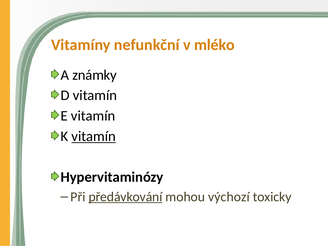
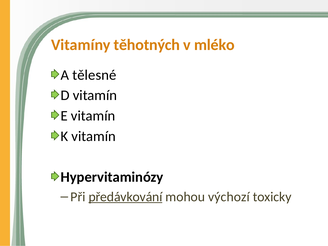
nefunkční: nefunkční -> těhotných
známky: známky -> tělesné
vitamín at (94, 136) underline: present -> none
